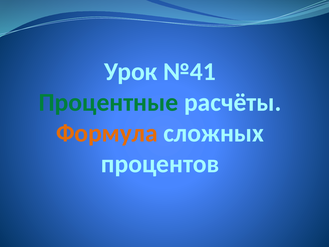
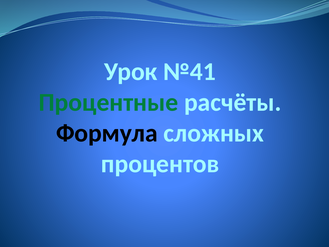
Формула colour: orange -> black
